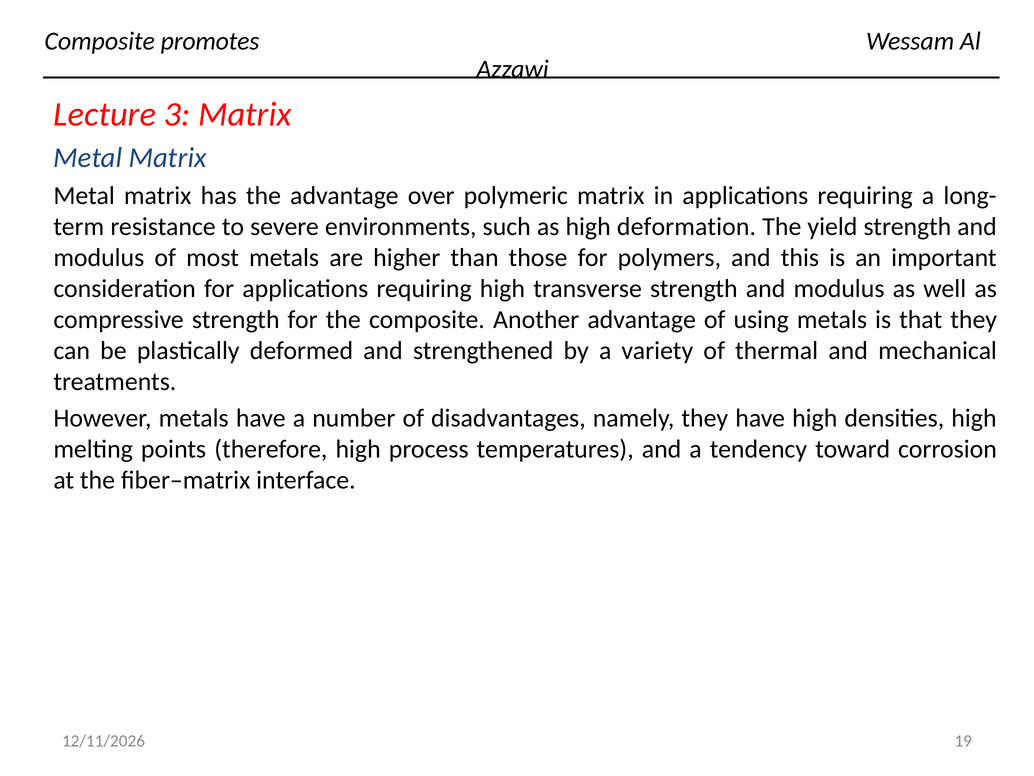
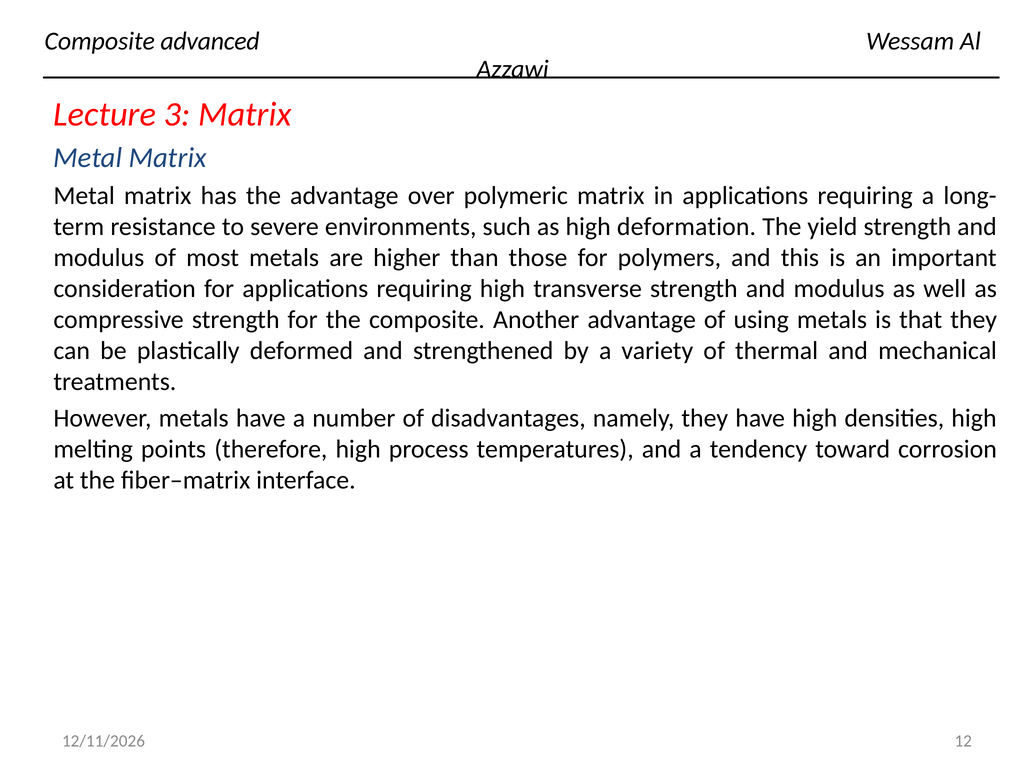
promotes: promotes -> advanced
19: 19 -> 12
